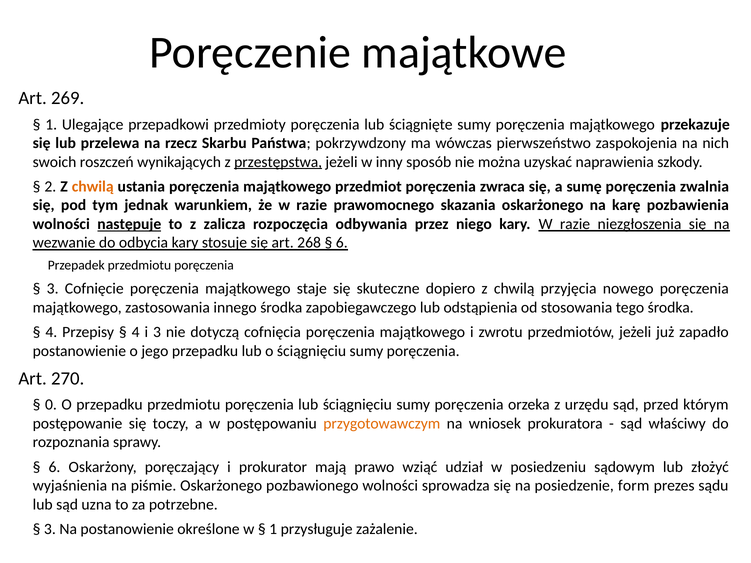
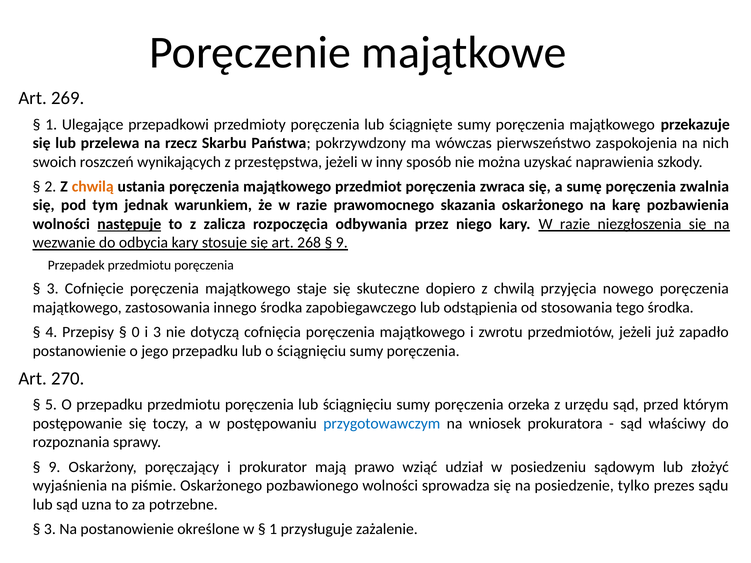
przestępstwa underline: present -> none
6 at (342, 243): 6 -> 9
4 at (136, 332): 4 -> 0
0: 0 -> 5
przygotowawczym colour: orange -> blue
6 at (55, 467): 6 -> 9
form: form -> tylko
